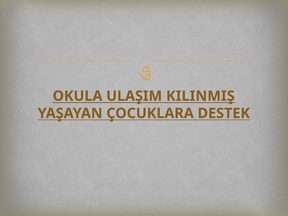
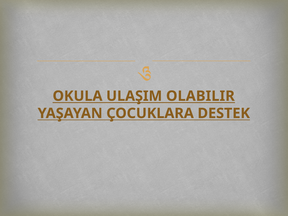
KILINMIŞ: KILINMIŞ -> OLABILIR
